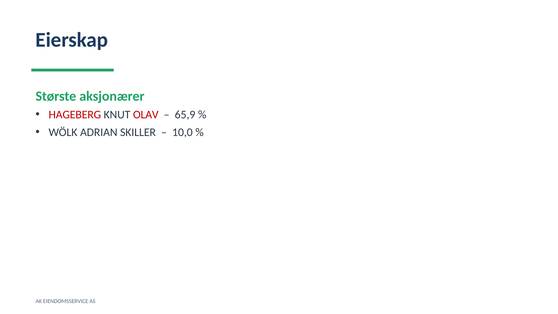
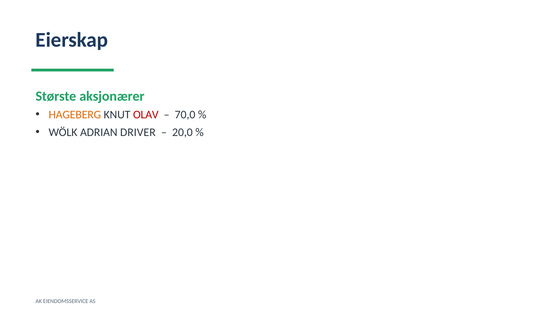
HAGEBERG colour: red -> orange
65,9: 65,9 -> 70,0
SKILLER: SKILLER -> DRIVER
10,0: 10,0 -> 20,0
